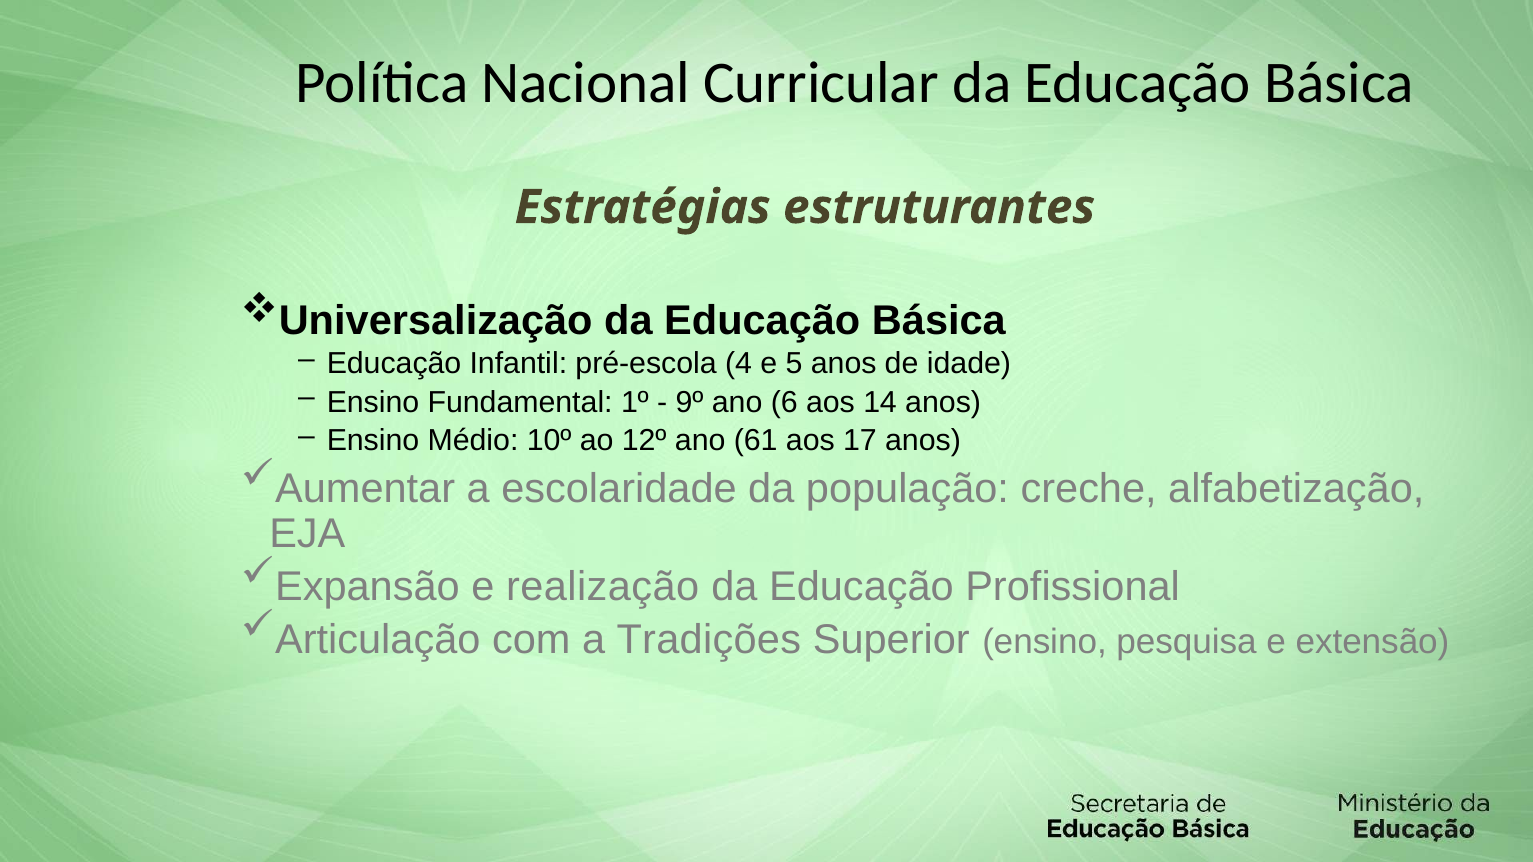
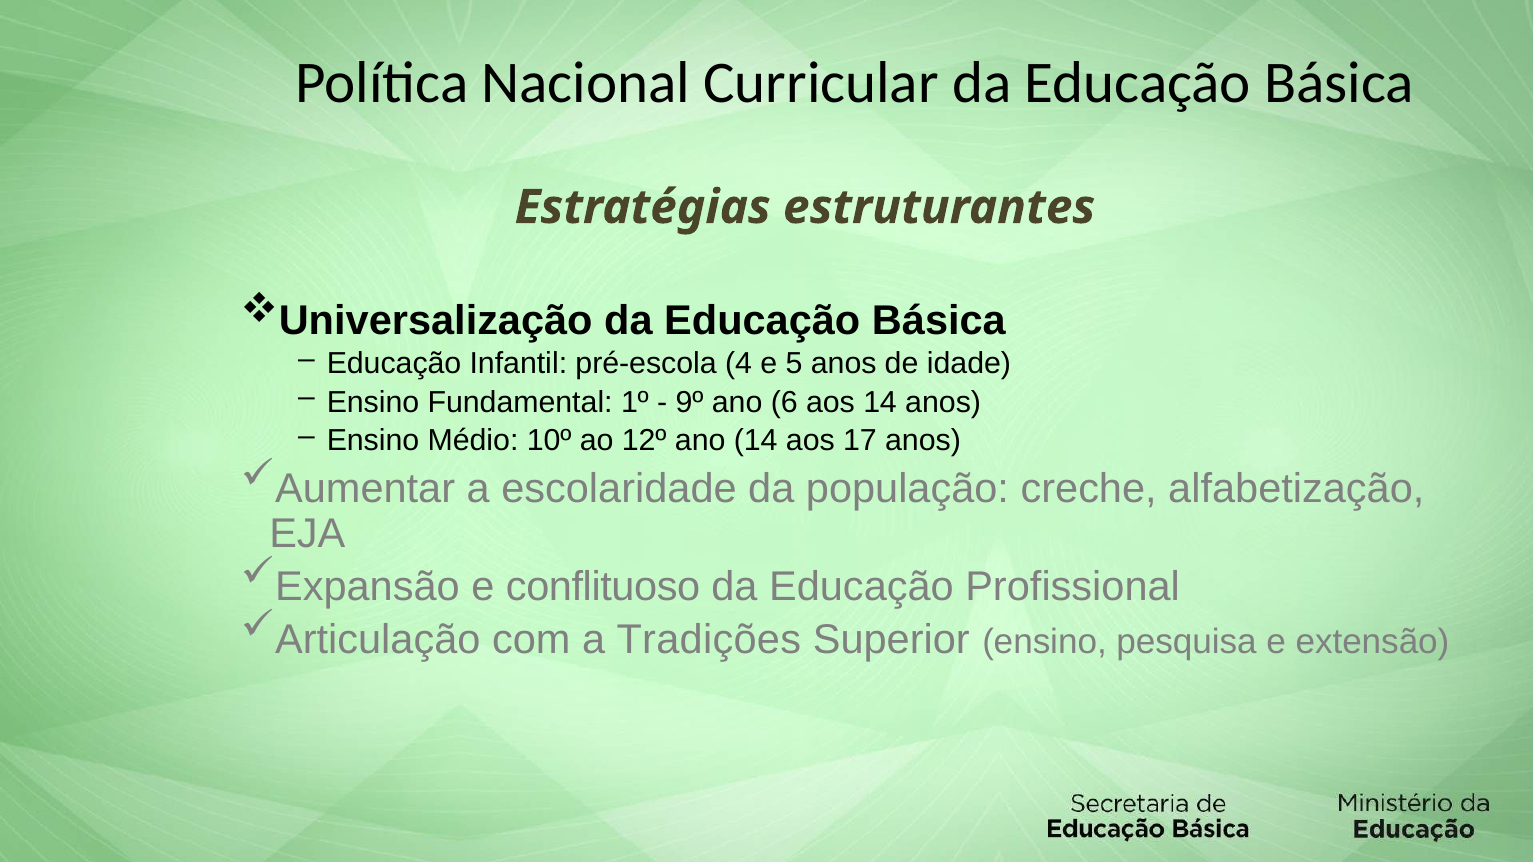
ano 61: 61 -> 14
realização: realização -> conflituoso
